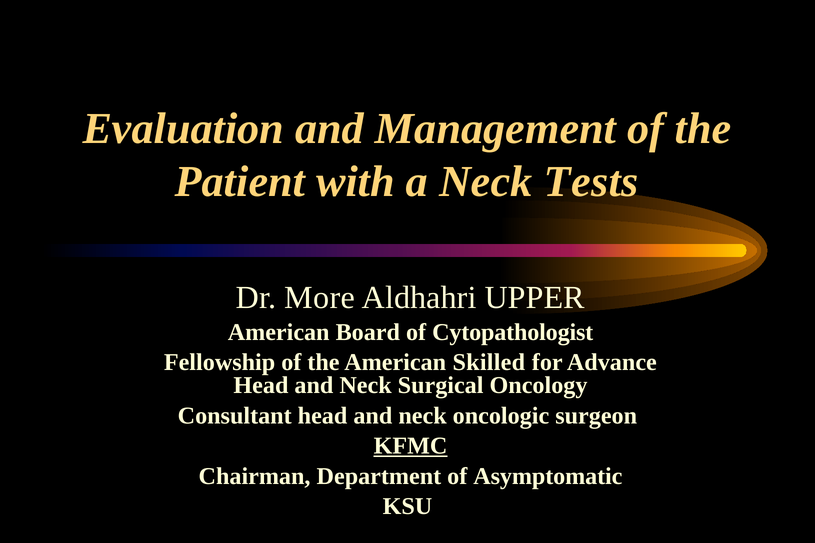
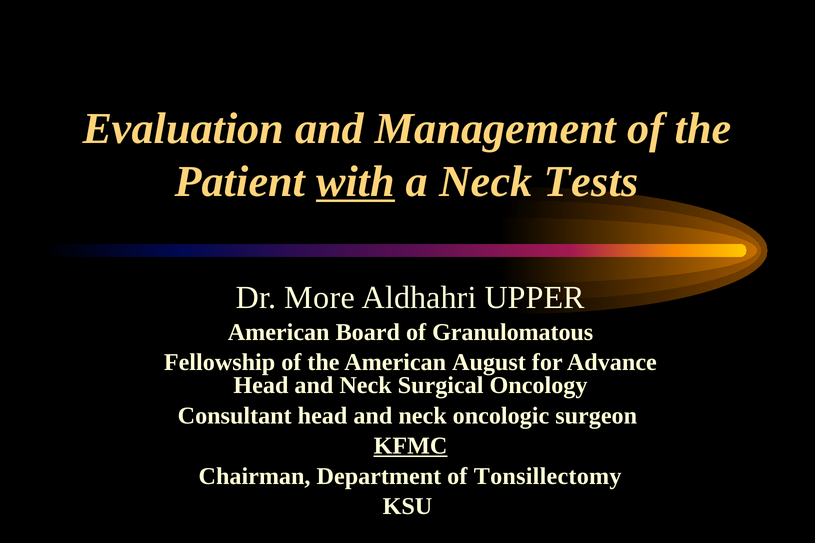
with underline: none -> present
Cytopathologist: Cytopathologist -> Granulomatous
Skilled: Skilled -> August
Asymptomatic: Asymptomatic -> Tonsillectomy
